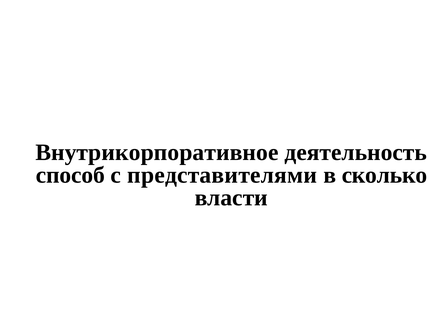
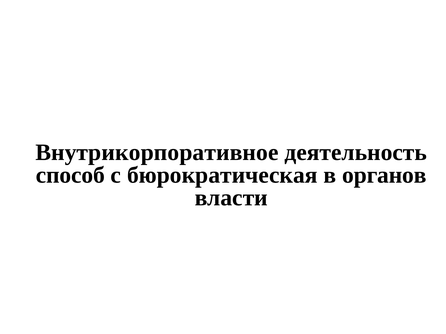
представителями: представителями -> бюрократическая
сколько: сколько -> органов
